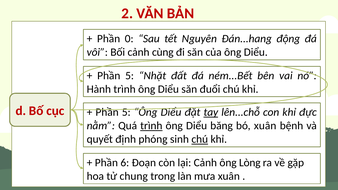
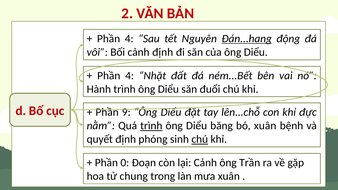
0 at (129, 39): 0 -> 4
Đán...hang underline: none -> present
cảnh cùng: cùng -> định
5 at (130, 76): 5 -> 4
5 at (126, 112): 5 -> 9
tay underline: present -> none
6: 6 -> 0
Lòng: Lòng -> Trần
